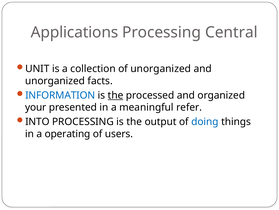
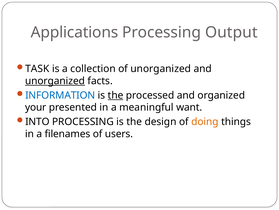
Central: Central -> Output
UNIT: UNIT -> TASK
unorganized at (55, 81) underline: none -> present
refer: refer -> want
output: output -> design
doing colour: blue -> orange
operating: operating -> filenames
